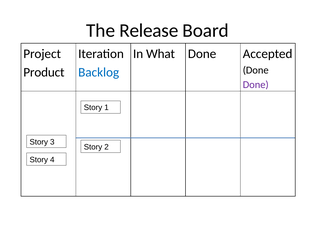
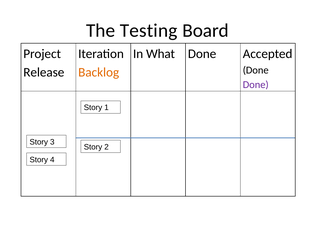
Release: Release -> Testing
Product: Product -> Release
Backlog colour: blue -> orange
